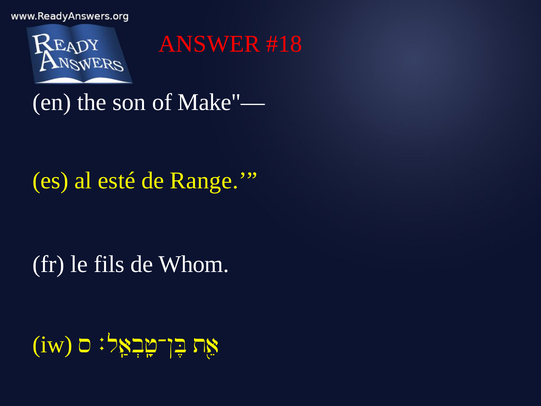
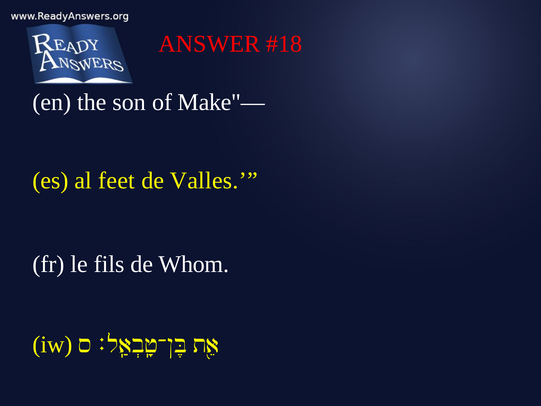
esté: esté -> feet
Range: Range -> Valles
